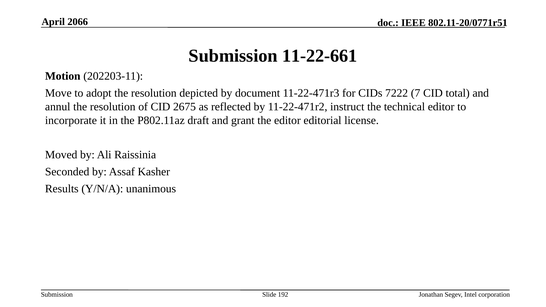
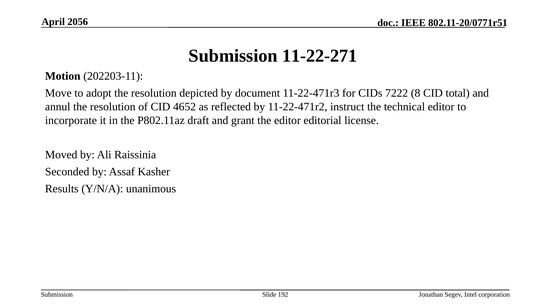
2066: 2066 -> 2056
11-22-661: 11-22-661 -> 11-22-271
7: 7 -> 8
2675: 2675 -> 4652
